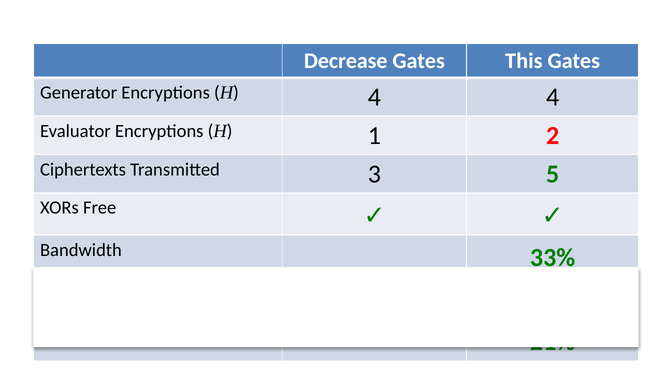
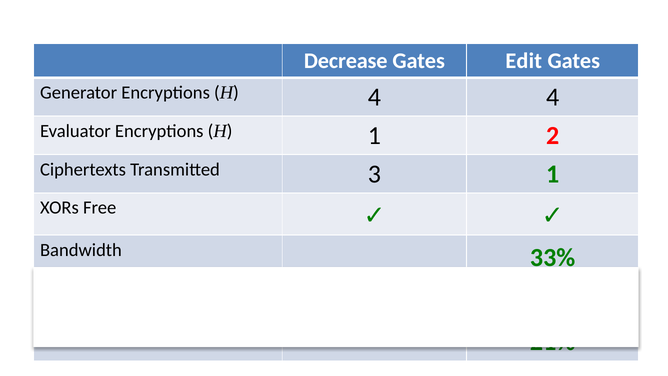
Gates This: This -> Edit
3 5: 5 -> 1
